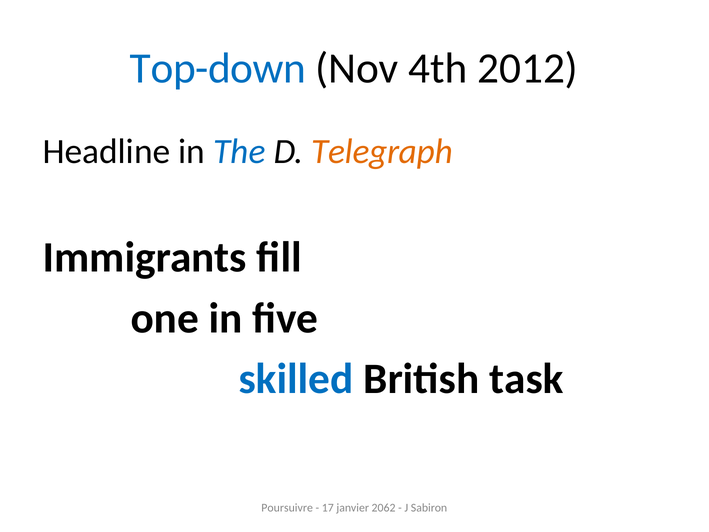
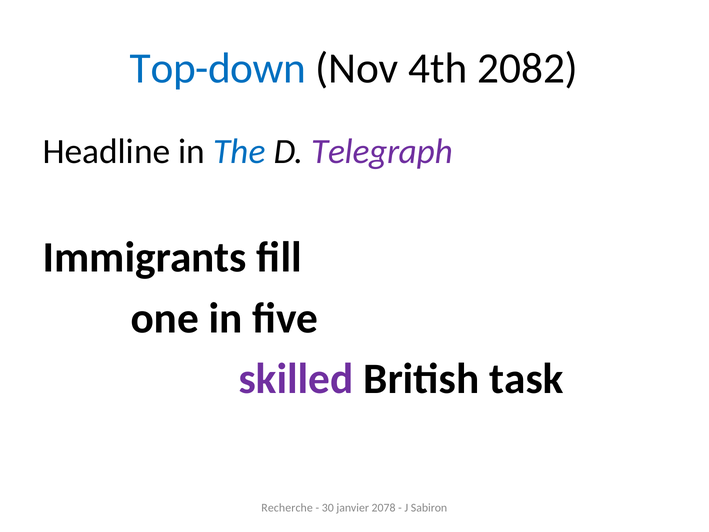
2012: 2012 -> 2082
Telegraph colour: orange -> purple
skilled colour: blue -> purple
Poursuivre: Poursuivre -> Recherche
17: 17 -> 30
2062: 2062 -> 2078
